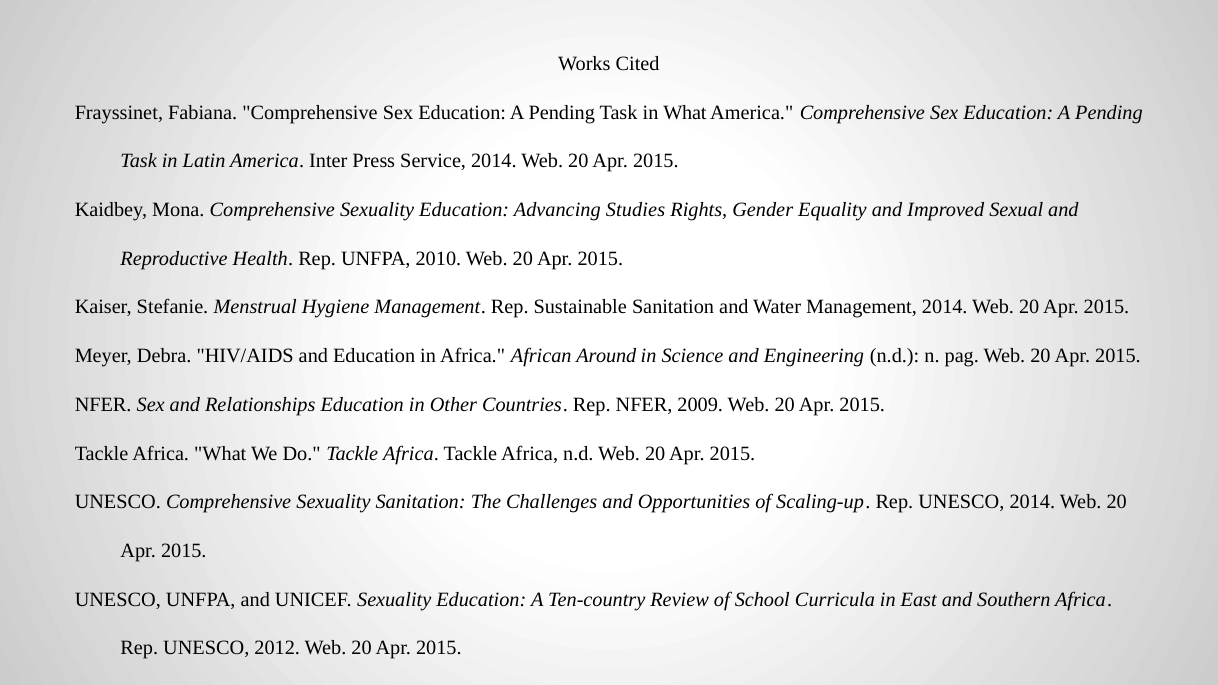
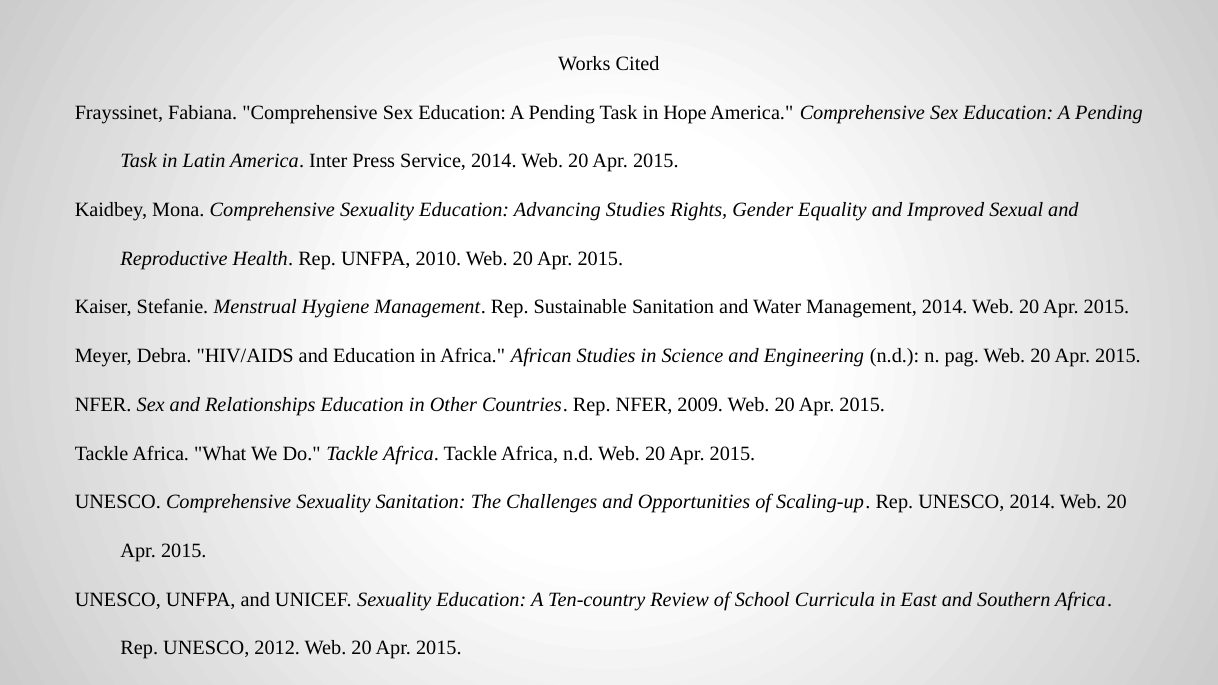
in What: What -> Hope
African Around: Around -> Studies
